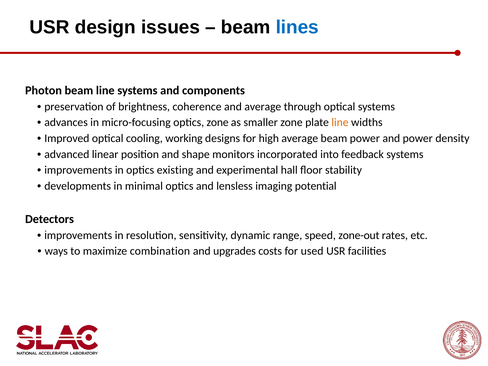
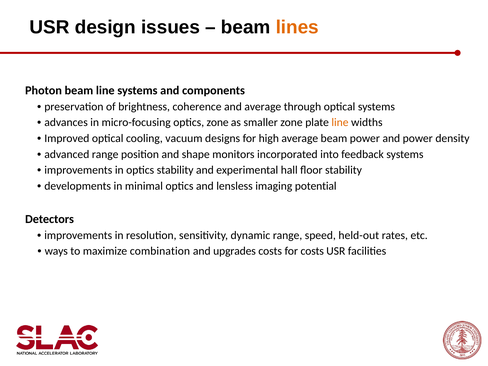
lines colour: blue -> orange
working: working -> vacuum
advanced linear: linear -> range
optics existing: existing -> stability
zone-out: zone-out -> held-out
for used: used -> costs
